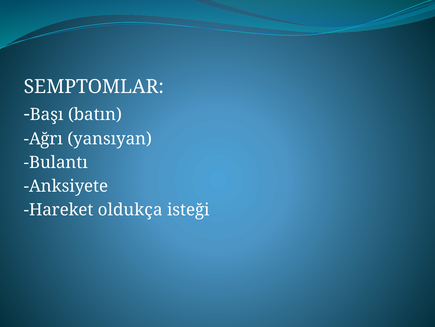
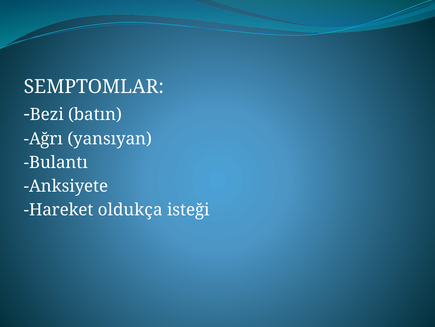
Başı: Başı -> Bezi
